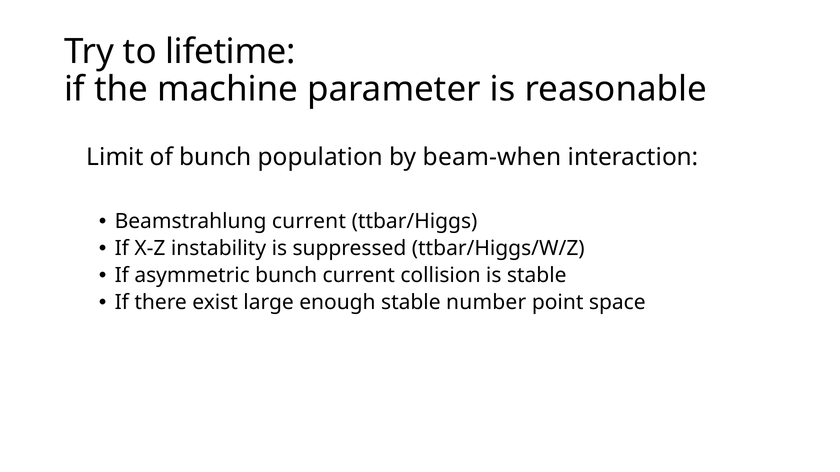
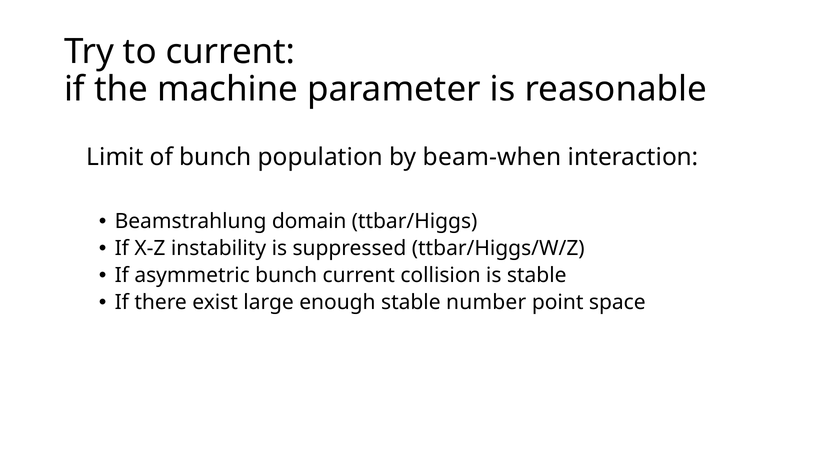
to lifetime: lifetime -> current
Beamstrahlung current: current -> domain
